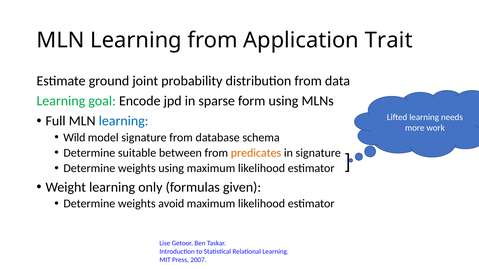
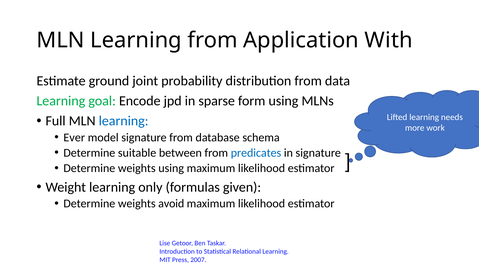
Trait: Trait -> With
Wild: Wild -> Ever
predicates colour: orange -> blue
